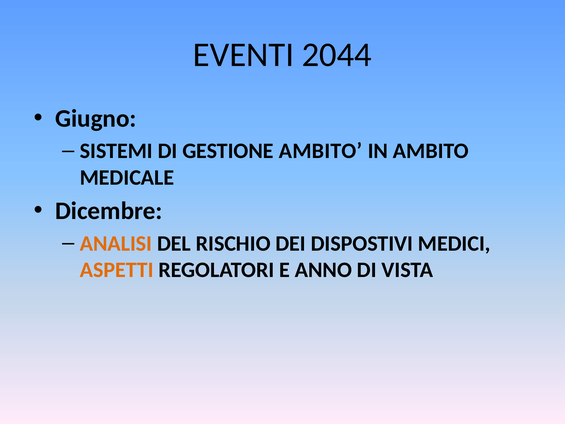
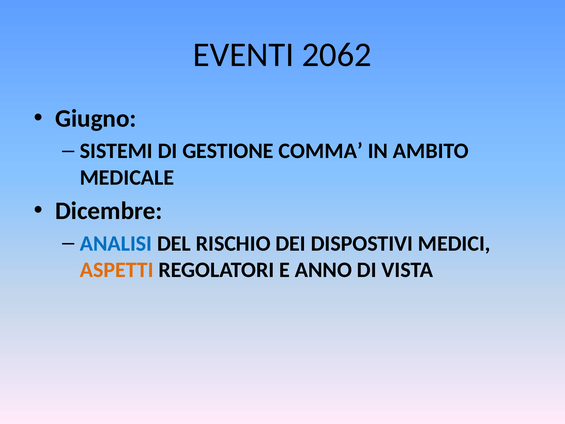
2044: 2044 -> 2062
GESTIONE AMBITO: AMBITO -> COMMA
ANALISI colour: orange -> blue
